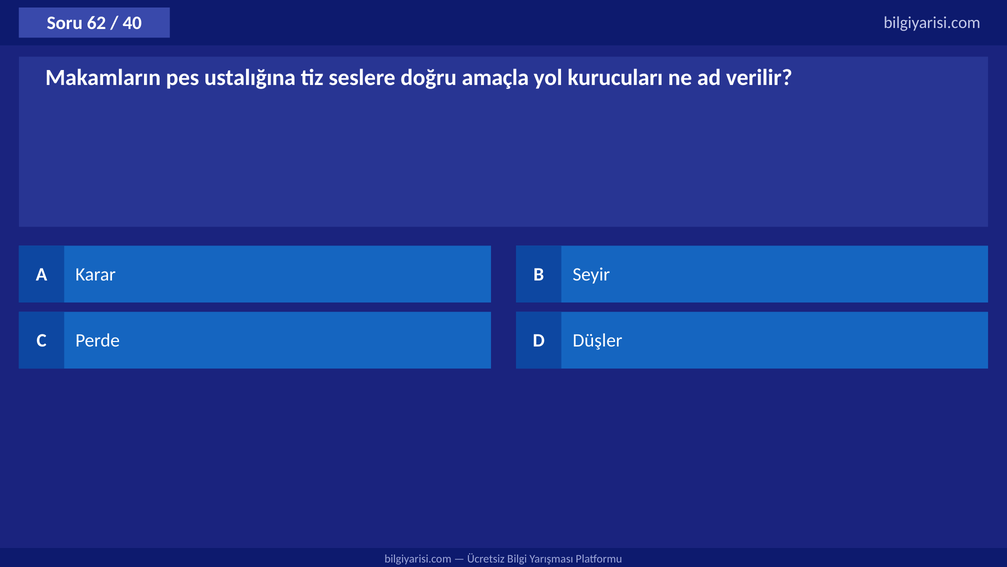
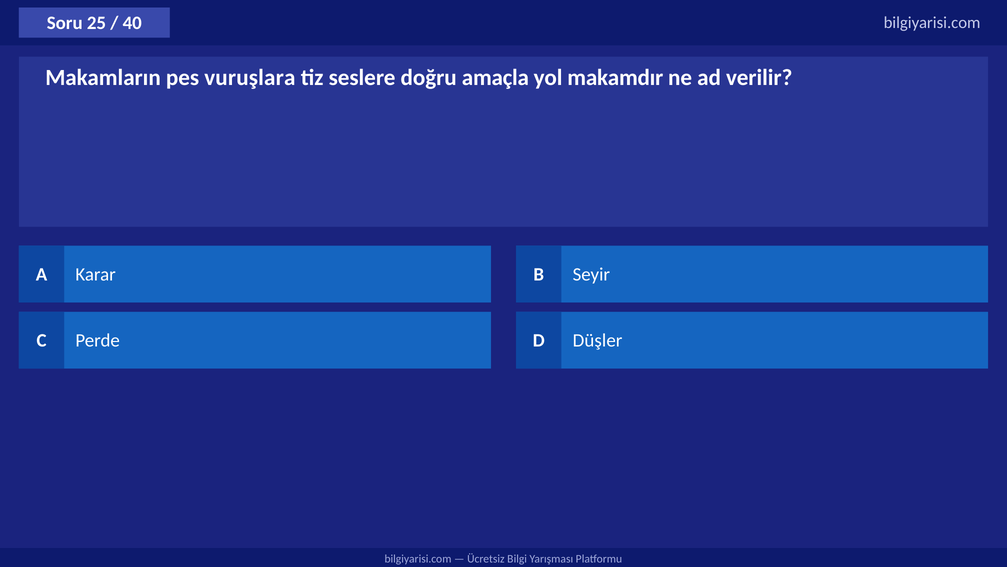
62: 62 -> 25
ustalığına: ustalığına -> vuruşlara
kurucuları: kurucuları -> makamdır
